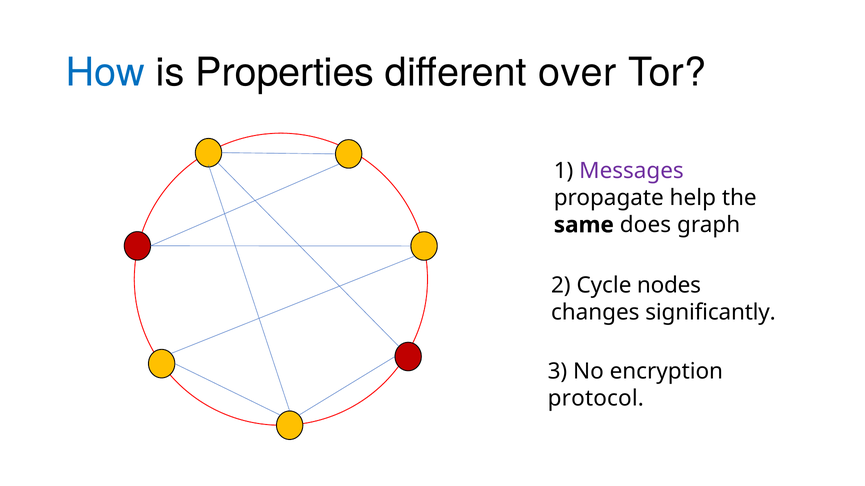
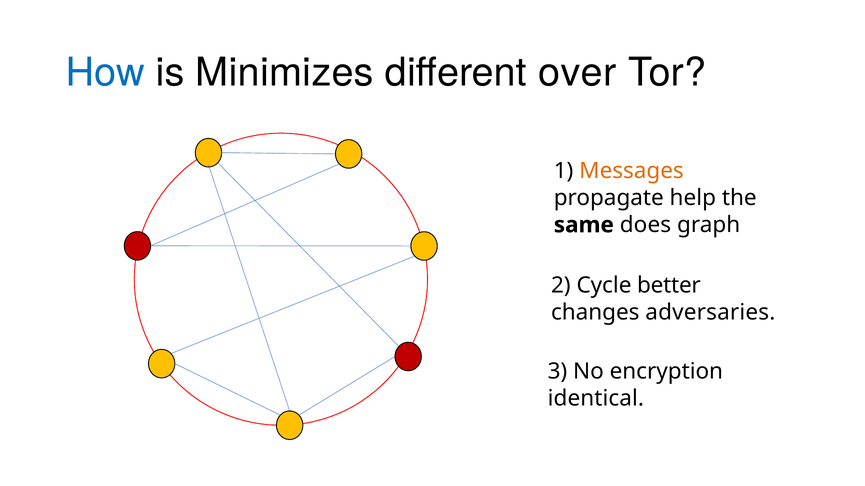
Properties: Properties -> Minimizes
Messages colour: purple -> orange
nodes: nodes -> better
significantly: significantly -> adversaries
protocol: protocol -> identical
